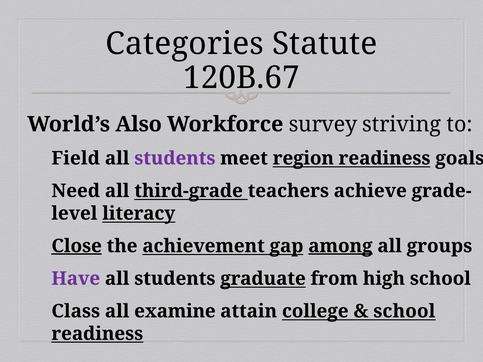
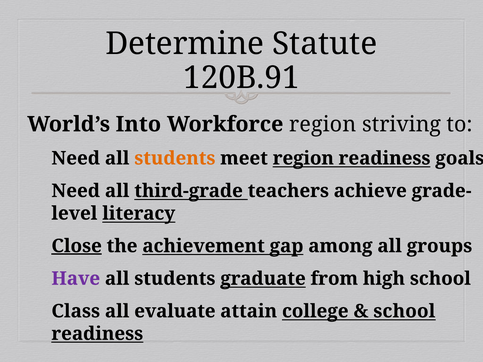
Categories: Categories -> Determine
120B.67: 120B.67 -> 120B.91
Also: Also -> Into
Workforce survey: survey -> region
Field at (76, 158): Field -> Need
students at (175, 158) colour: purple -> orange
among underline: present -> none
examine: examine -> evaluate
